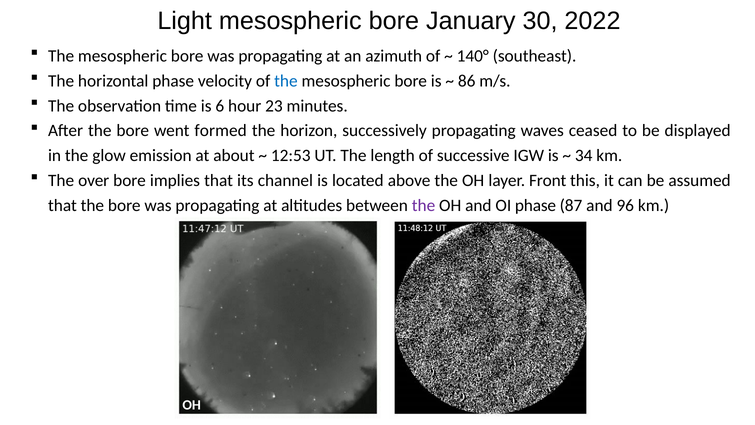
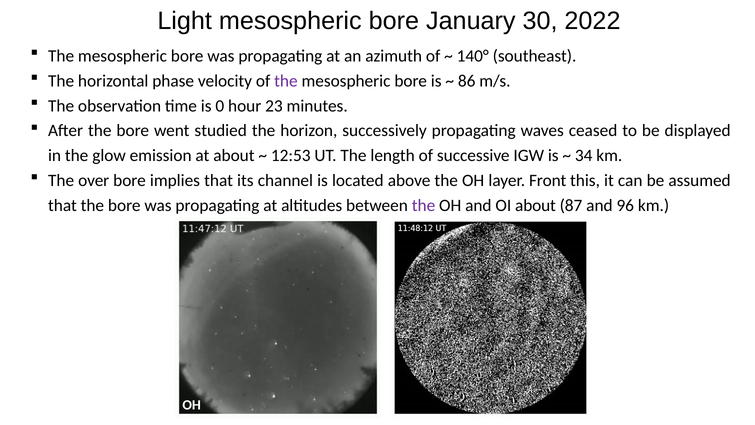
the at (286, 81) colour: blue -> purple
6: 6 -> 0
formed: formed -> studied
OI phase: phase -> about
